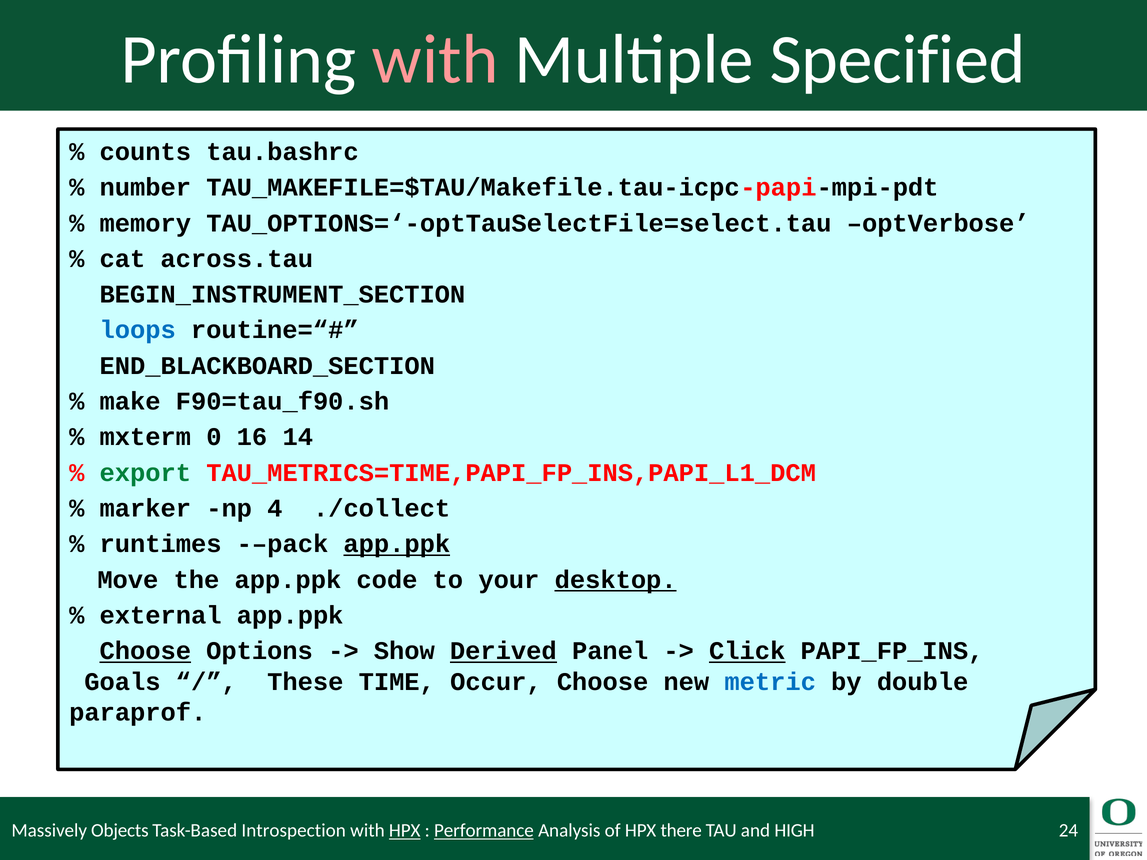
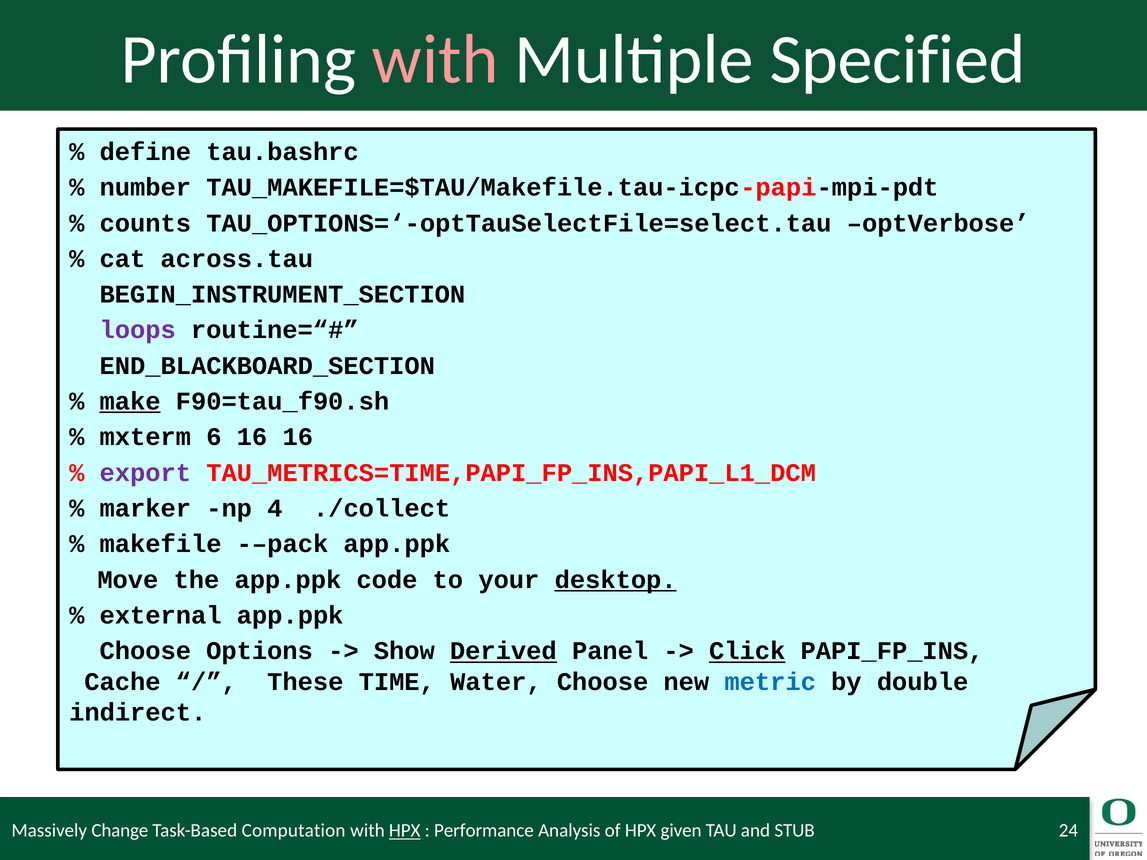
counts: counts -> define
memory: memory -> counts
loops colour: blue -> purple
make underline: none -> present
0: 0 -> 6
16 14: 14 -> 16
export colour: green -> purple
runtimes: runtimes -> makefile
app.ppk at (397, 544) underline: present -> none
Choose at (145, 651) underline: present -> none
Goals: Goals -> Cache
Occur: Occur -> Water
paraprof: paraprof -> indirect
Objects: Objects -> Change
Introspection: Introspection -> Computation
Performance underline: present -> none
there: there -> given
HIGH: HIGH -> STUB
